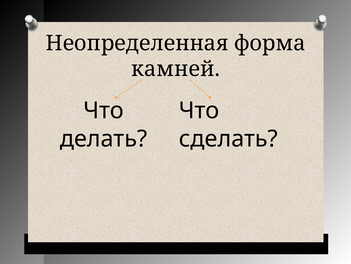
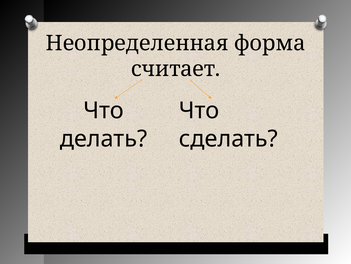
камней: камней -> считает
